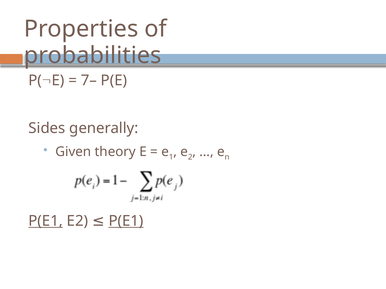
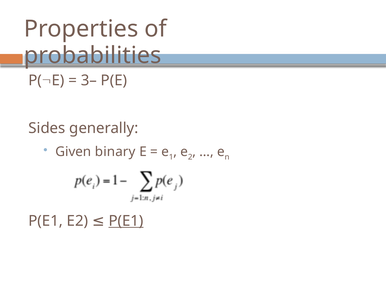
7–: 7– -> 3–
theory: theory -> binary
P(E1 at (46, 221) underline: present -> none
